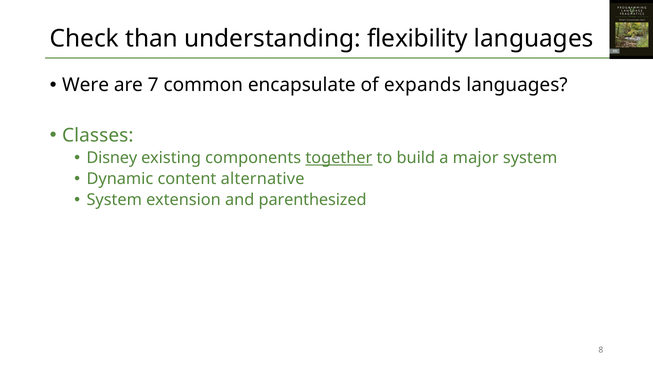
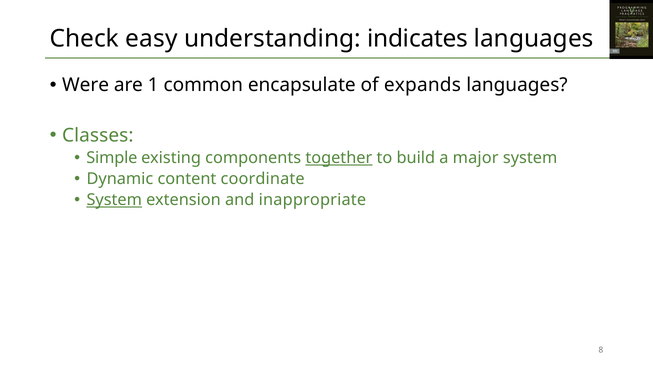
than: than -> easy
flexibility: flexibility -> indicates
7: 7 -> 1
Disney: Disney -> Simple
alternative: alternative -> coordinate
System at (114, 200) underline: none -> present
parenthesized: parenthesized -> inappropriate
